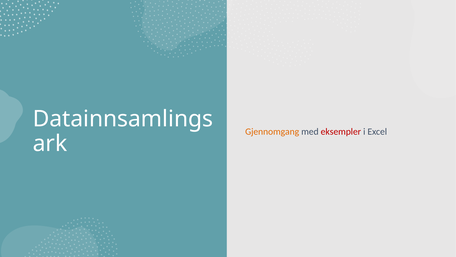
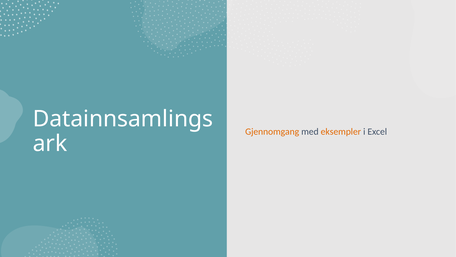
eksempler colour: red -> orange
